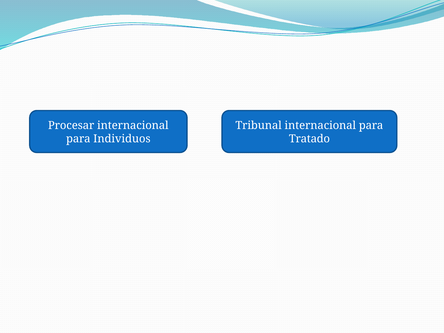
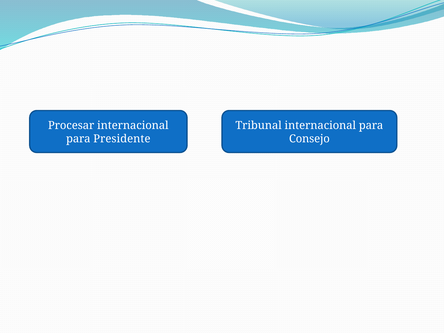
Individuos: Individuos -> Presidente
Tratado: Tratado -> Consejo
